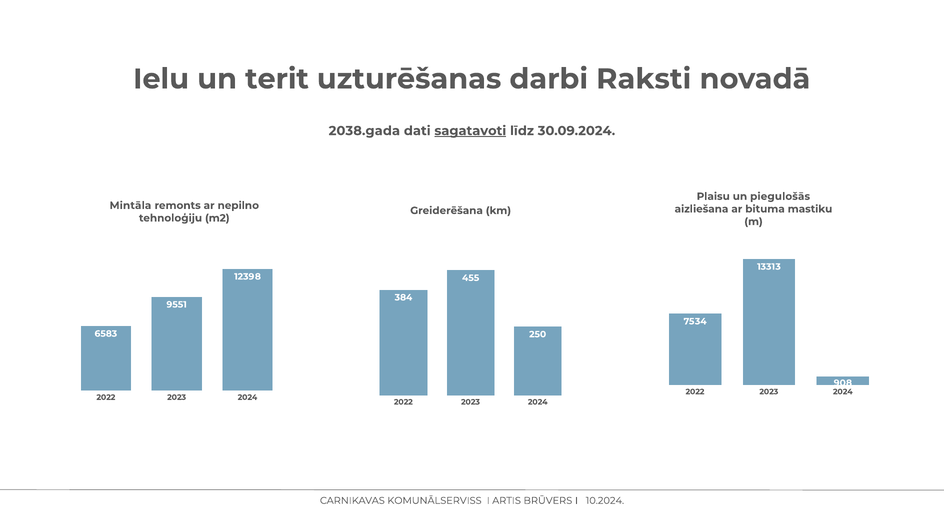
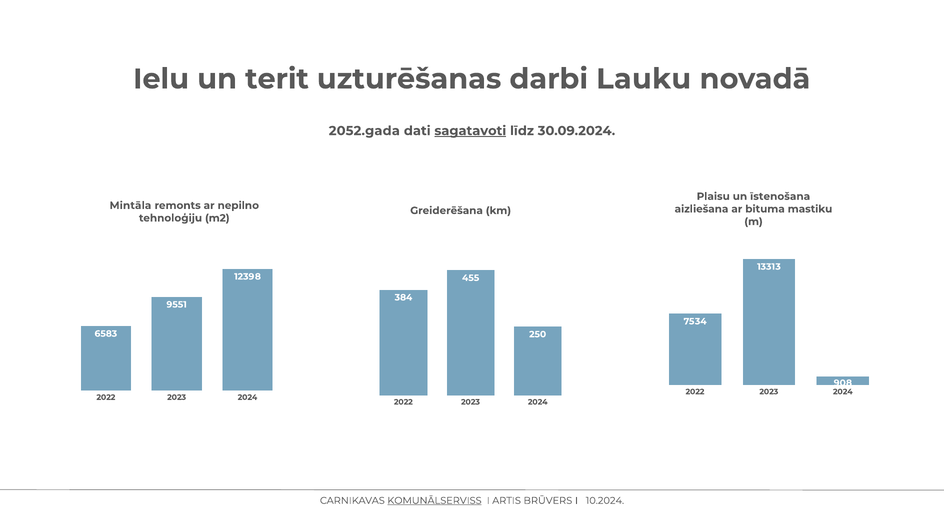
Raksti: Raksti -> Lauku
2038.gada: 2038.gada -> 2052.gada
piegulošās: piegulošās -> īstenošana
KOMUNĀLSERVISS underline: none -> present
